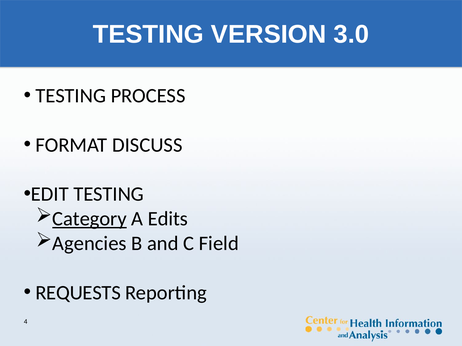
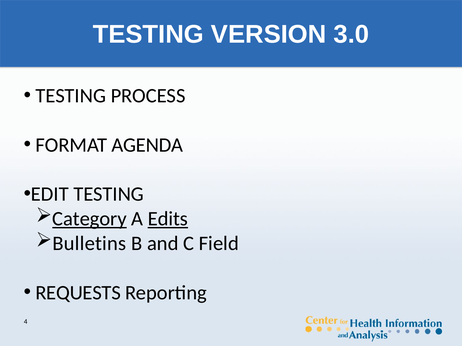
DISCUSS: DISCUSS -> AGENDA
Edits underline: none -> present
Agencies: Agencies -> Bulletins
